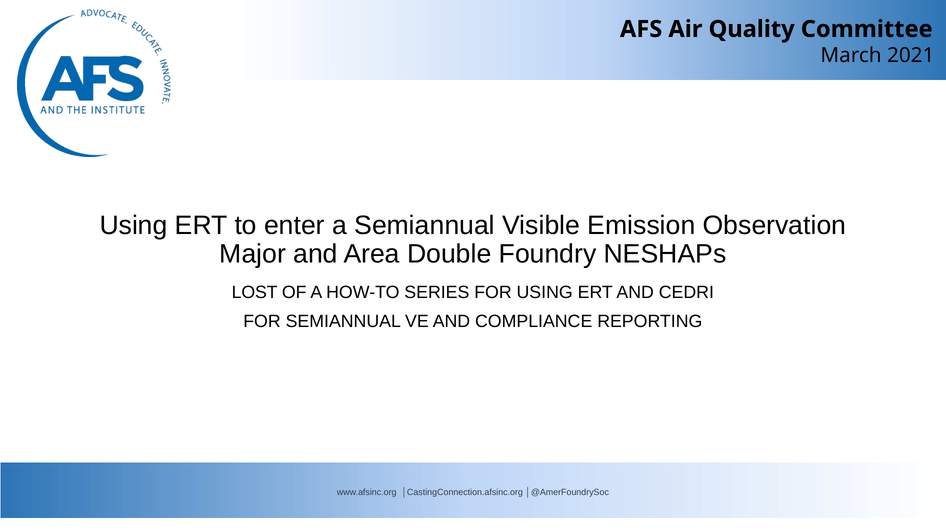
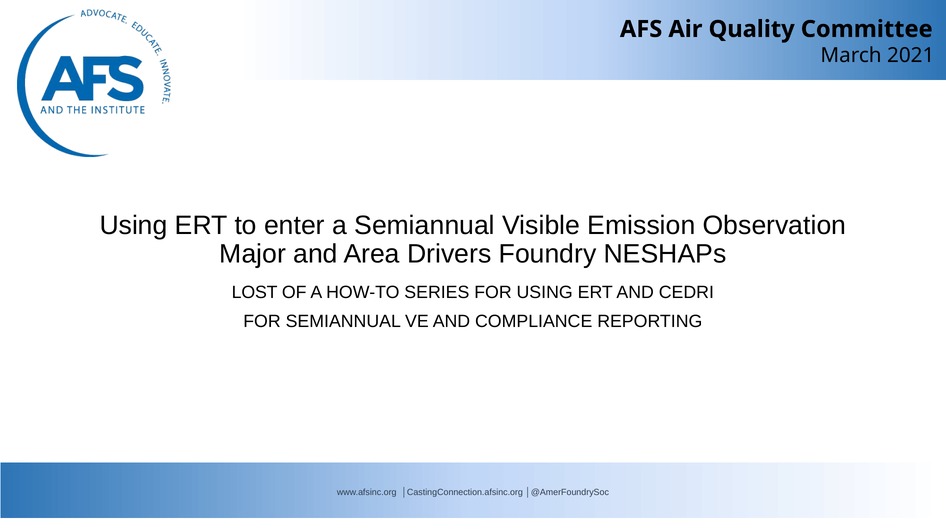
Double: Double -> Drivers
